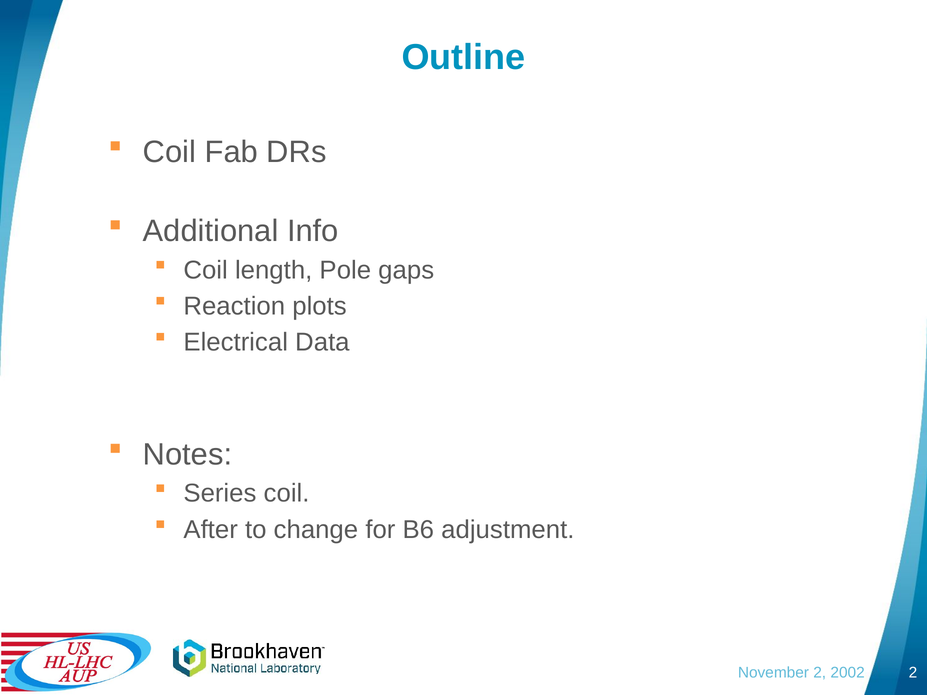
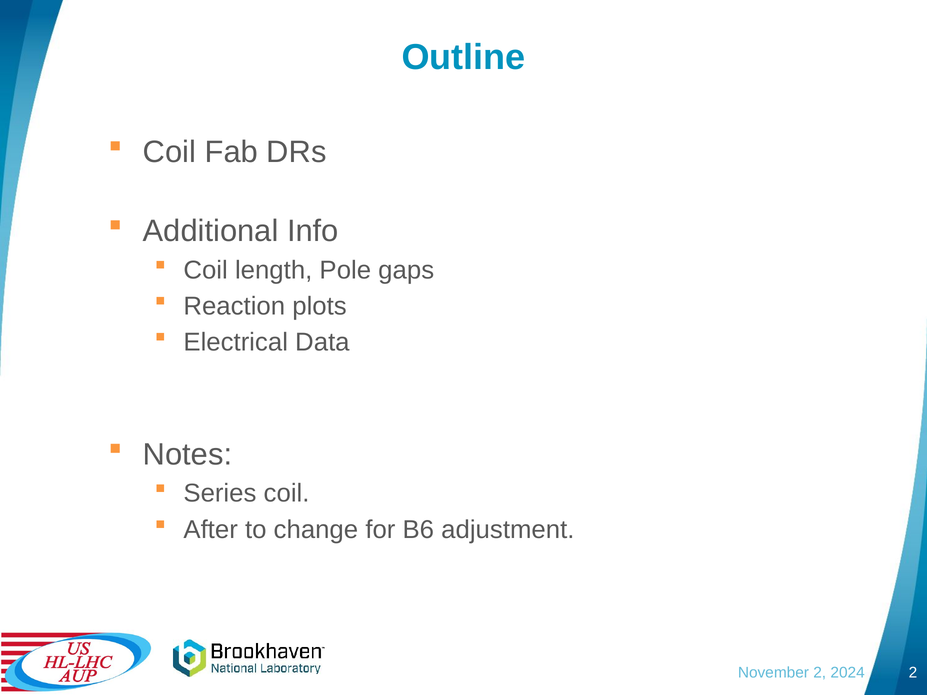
2002: 2002 -> 2024
